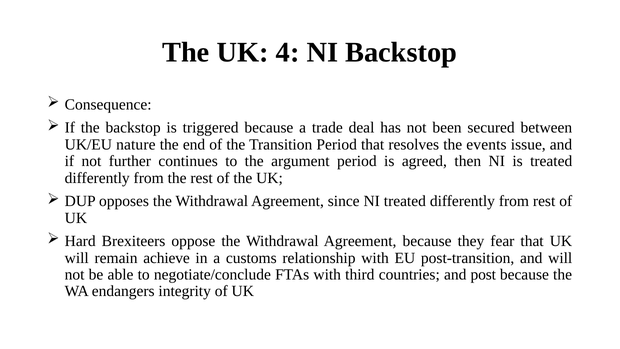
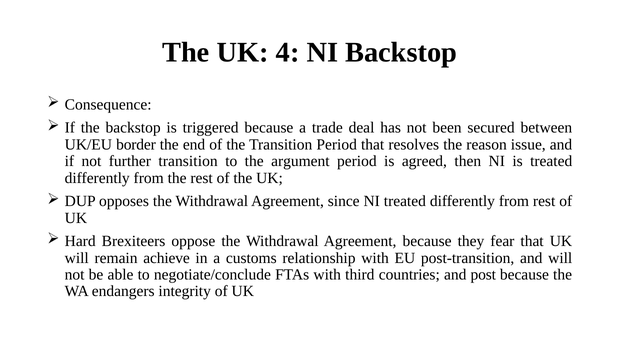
nature: nature -> border
events: events -> reason
further continues: continues -> transition
